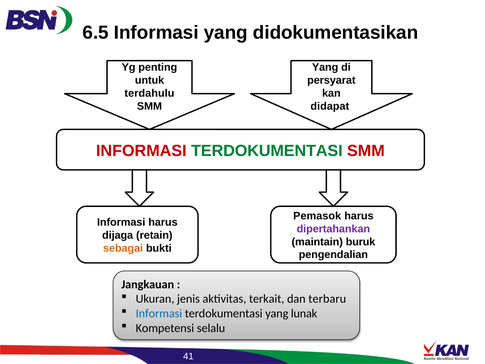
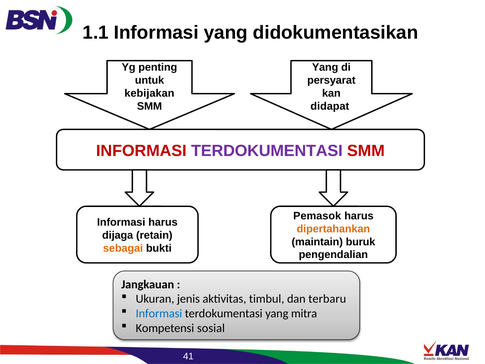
6.5: 6.5 -> 1.1
terdahulu: terdahulu -> kebijakan
TERDOKUMENTASI at (267, 151) colour: green -> purple
dipertahankan colour: purple -> orange
terkait: terkait -> timbul
lunak: lunak -> mitra
selalu: selalu -> sosial
